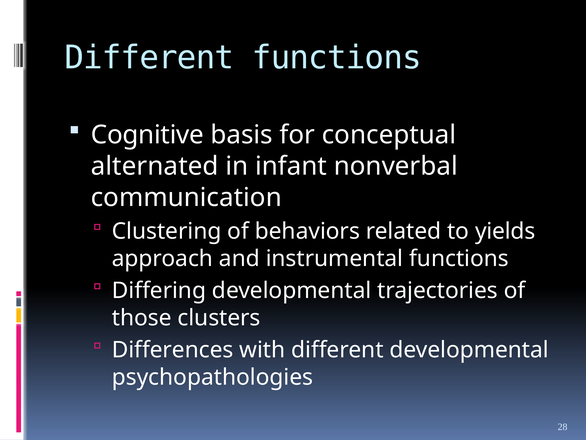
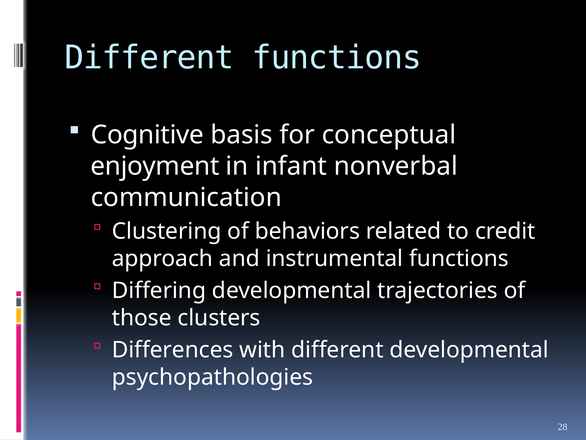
alternated: alternated -> enjoyment
yields: yields -> credit
